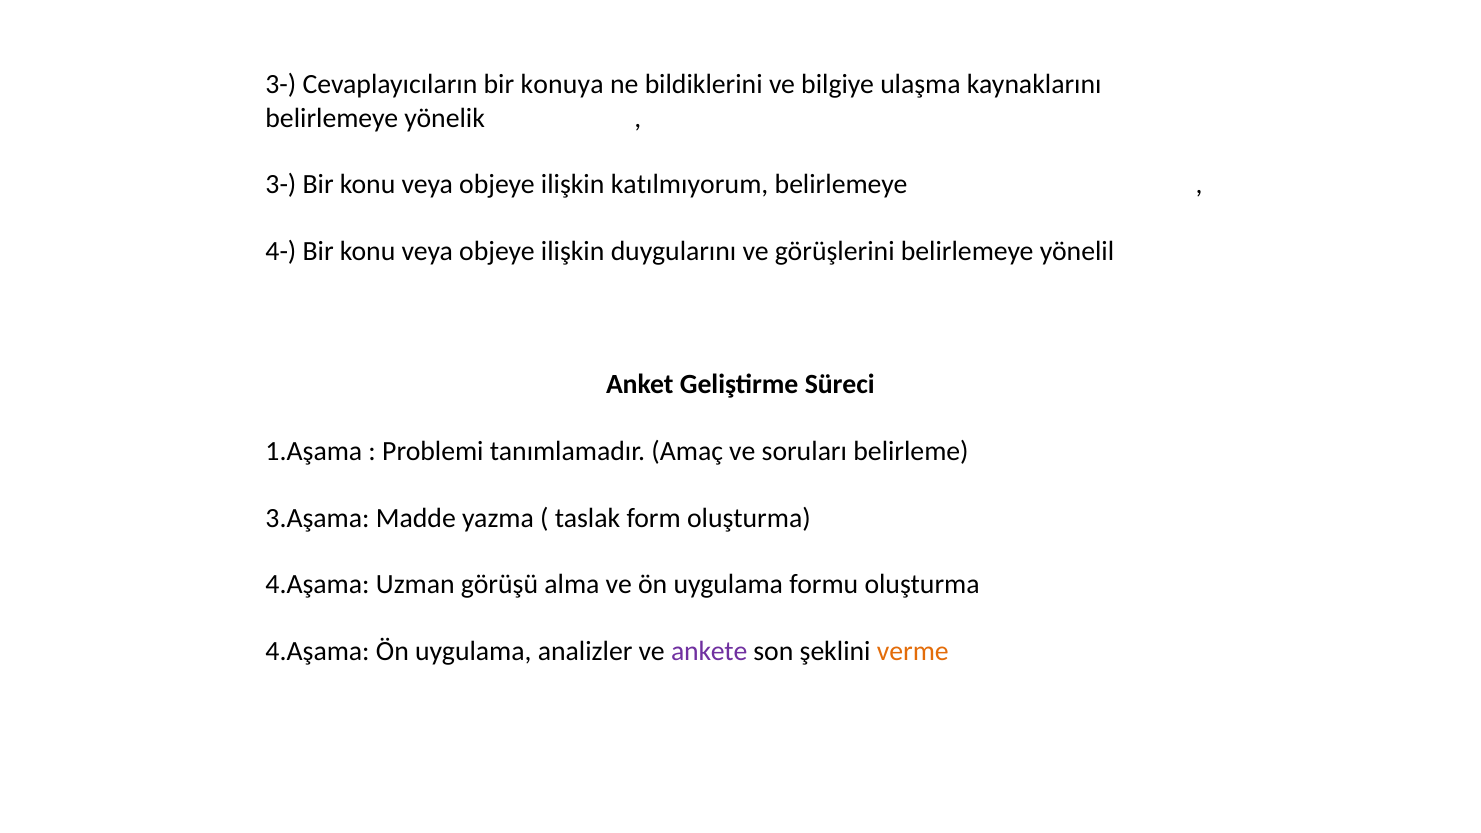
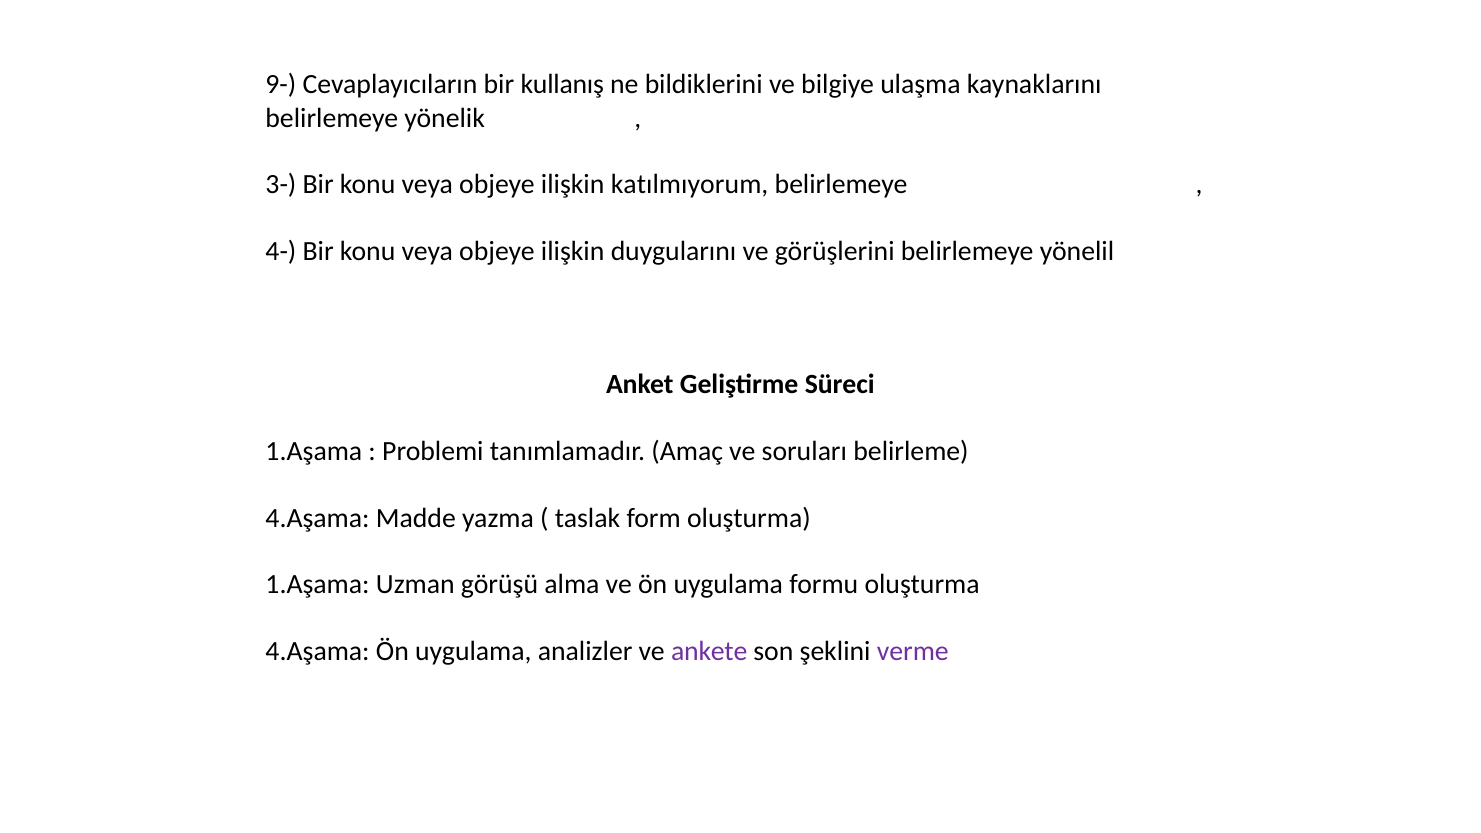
3- at (281, 85): 3- -> 9-
konuya: konuya -> kullanış
3.Aşama at (318, 518): 3.Aşama -> 4.Aşama
4.Aşama at (318, 585): 4.Aşama -> 1.Aşama
verme colour: orange -> purple
